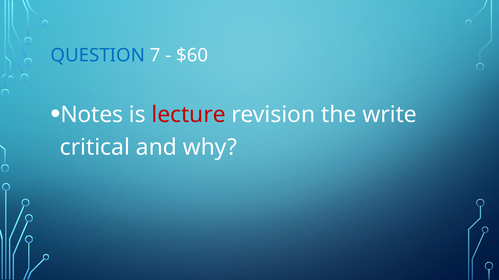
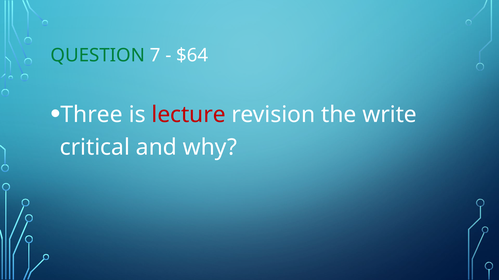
QUESTION colour: blue -> green
$60: $60 -> $64
Notes: Notes -> Three
